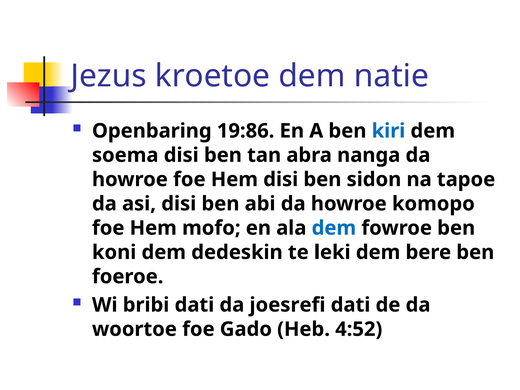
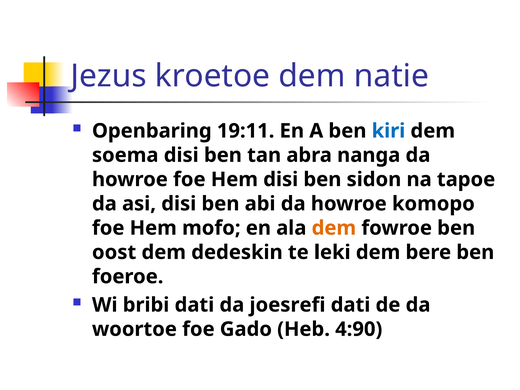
19:86: 19:86 -> 19:11
dem at (334, 228) colour: blue -> orange
koni: koni -> oost
4:52: 4:52 -> 4:90
